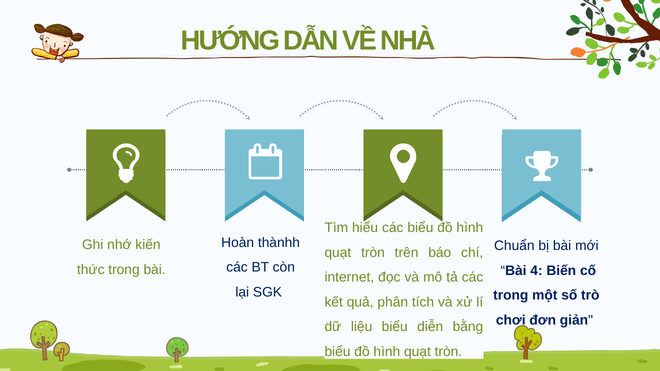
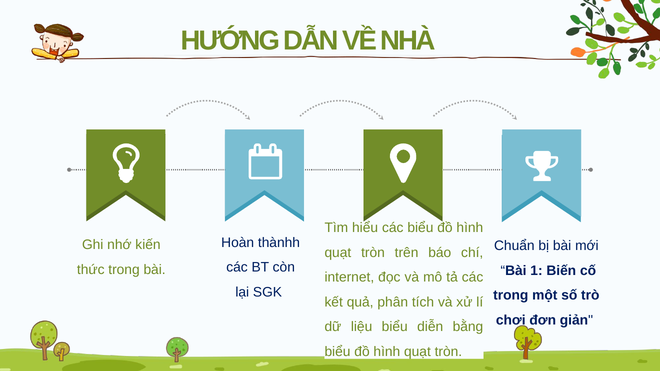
4: 4 -> 1
